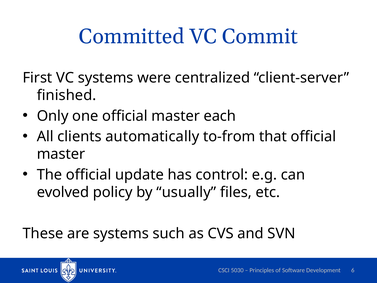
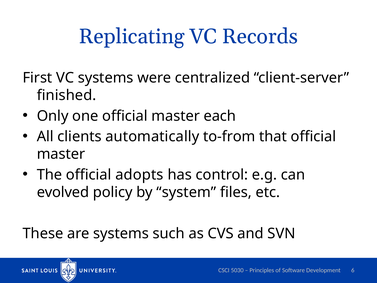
Committed: Committed -> Replicating
Commit: Commit -> Records
update: update -> adopts
usually: usually -> system
